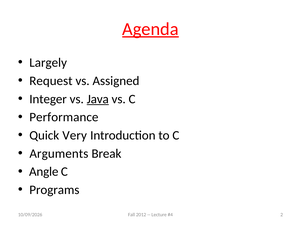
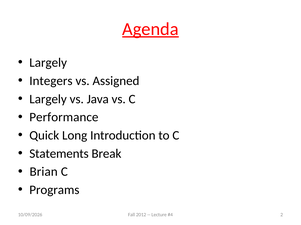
Request: Request -> Integers
Integer at (48, 99): Integer -> Largely
Java underline: present -> none
Very: Very -> Long
Arguments: Arguments -> Statements
Angle: Angle -> Brian
